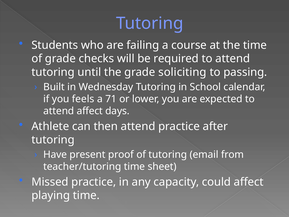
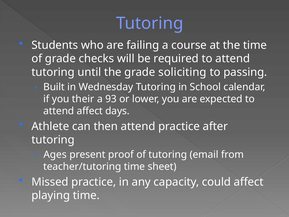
feels: feels -> their
71: 71 -> 93
Have: Have -> Ages
